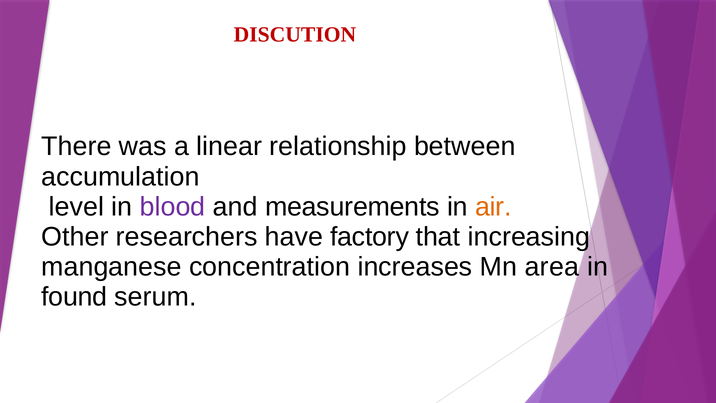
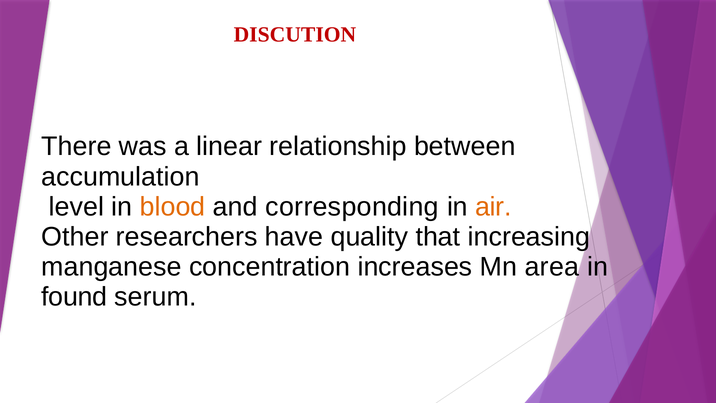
blood colour: purple -> orange
measurements: measurements -> corresponding
factory: factory -> quality
